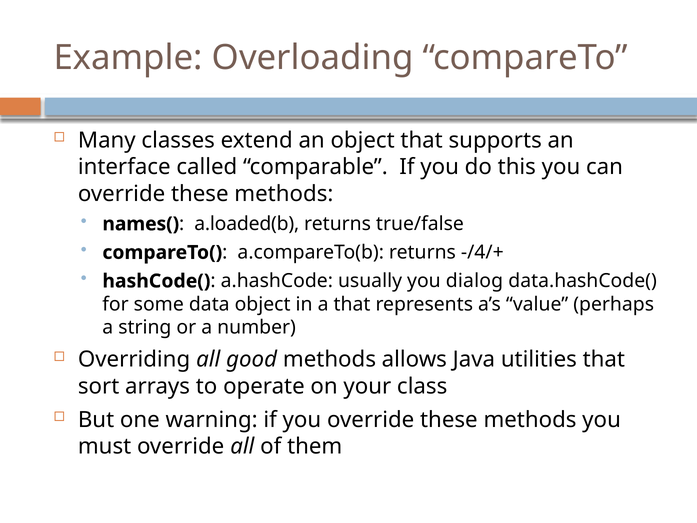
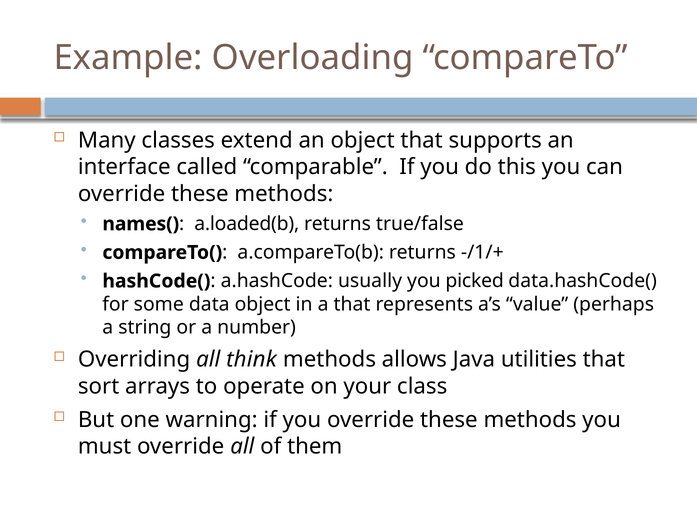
-/4/+: -/4/+ -> -/1/+
dialog: dialog -> picked
good: good -> think
